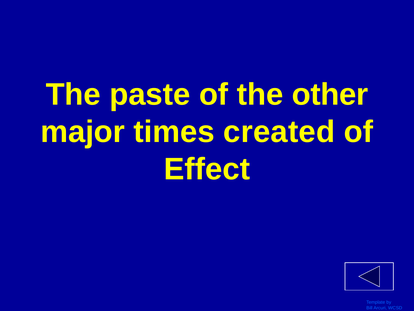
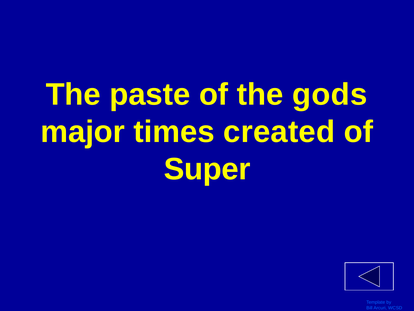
other: other -> gods
Effect: Effect -> Super
